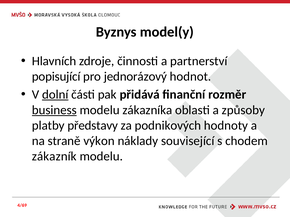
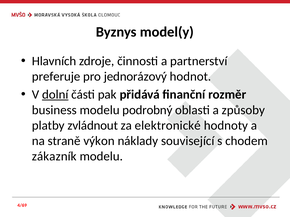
popisující: popisující -> preferuje
business underline: present -> none
zákazníka: zákazníka -> podrobný
představy: představy -> zvládnout
podnikových: podnikových -> elektronické
